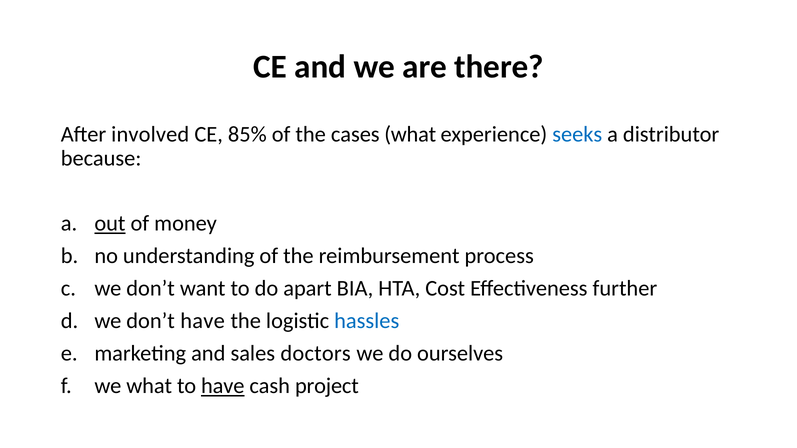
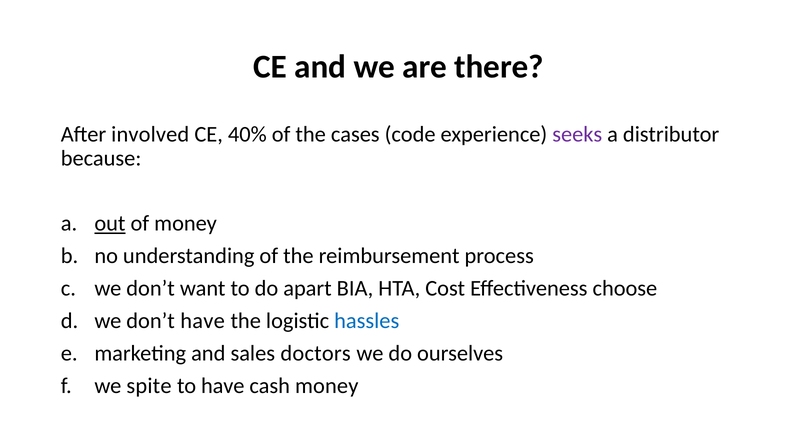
85%: 85% -> 40%
cases what: what -> code
seeks colour: blue -> purple
further: further -> choose
we what: what -> spite
have at (223, 386) underline: present -> none
cash project: project -> money
